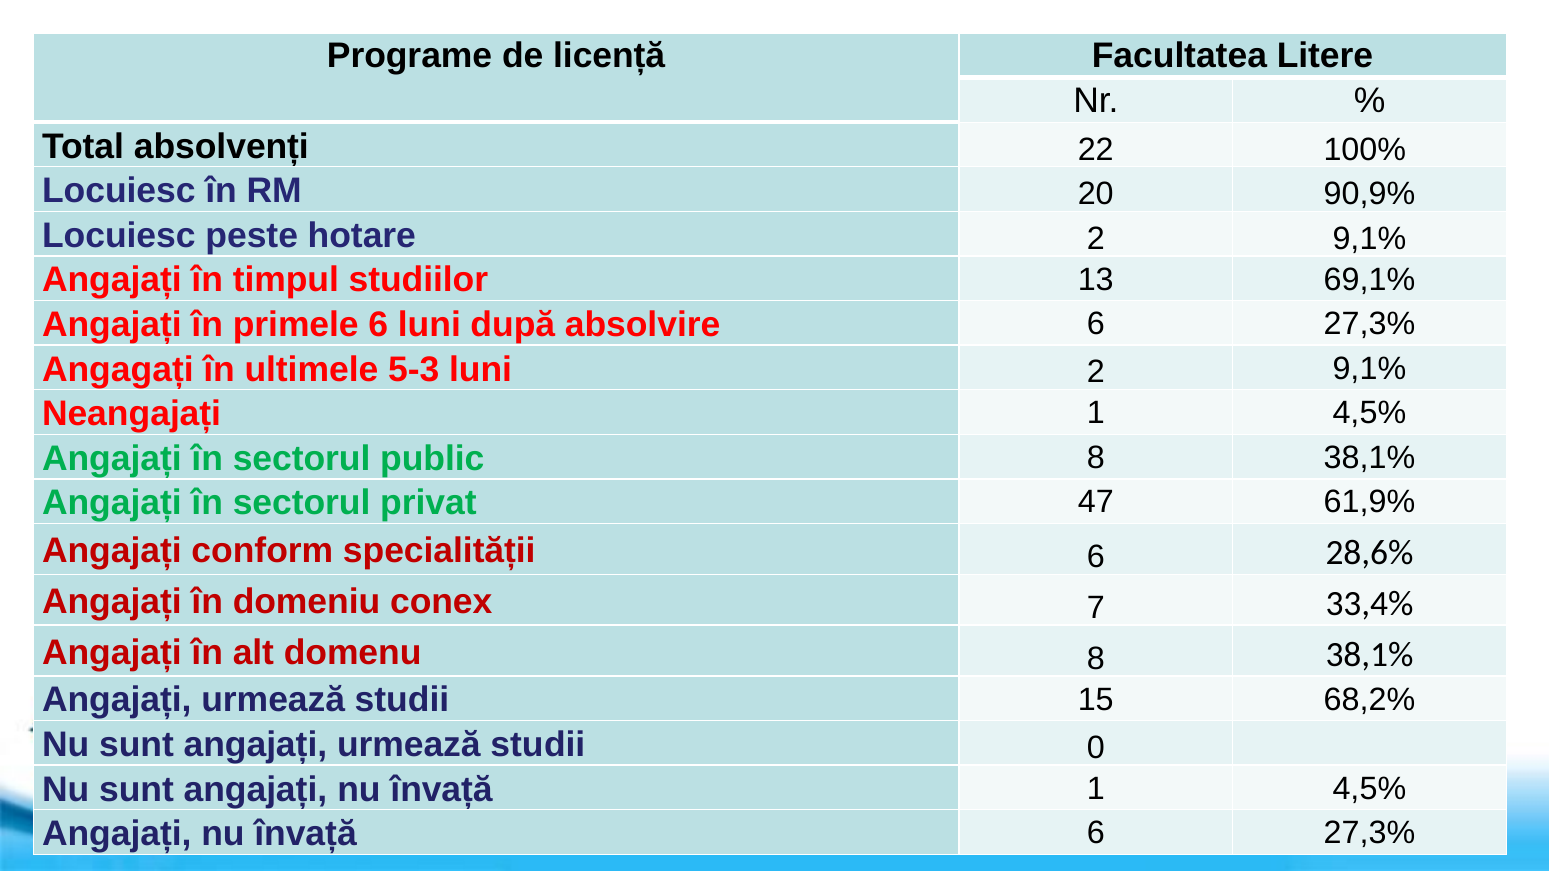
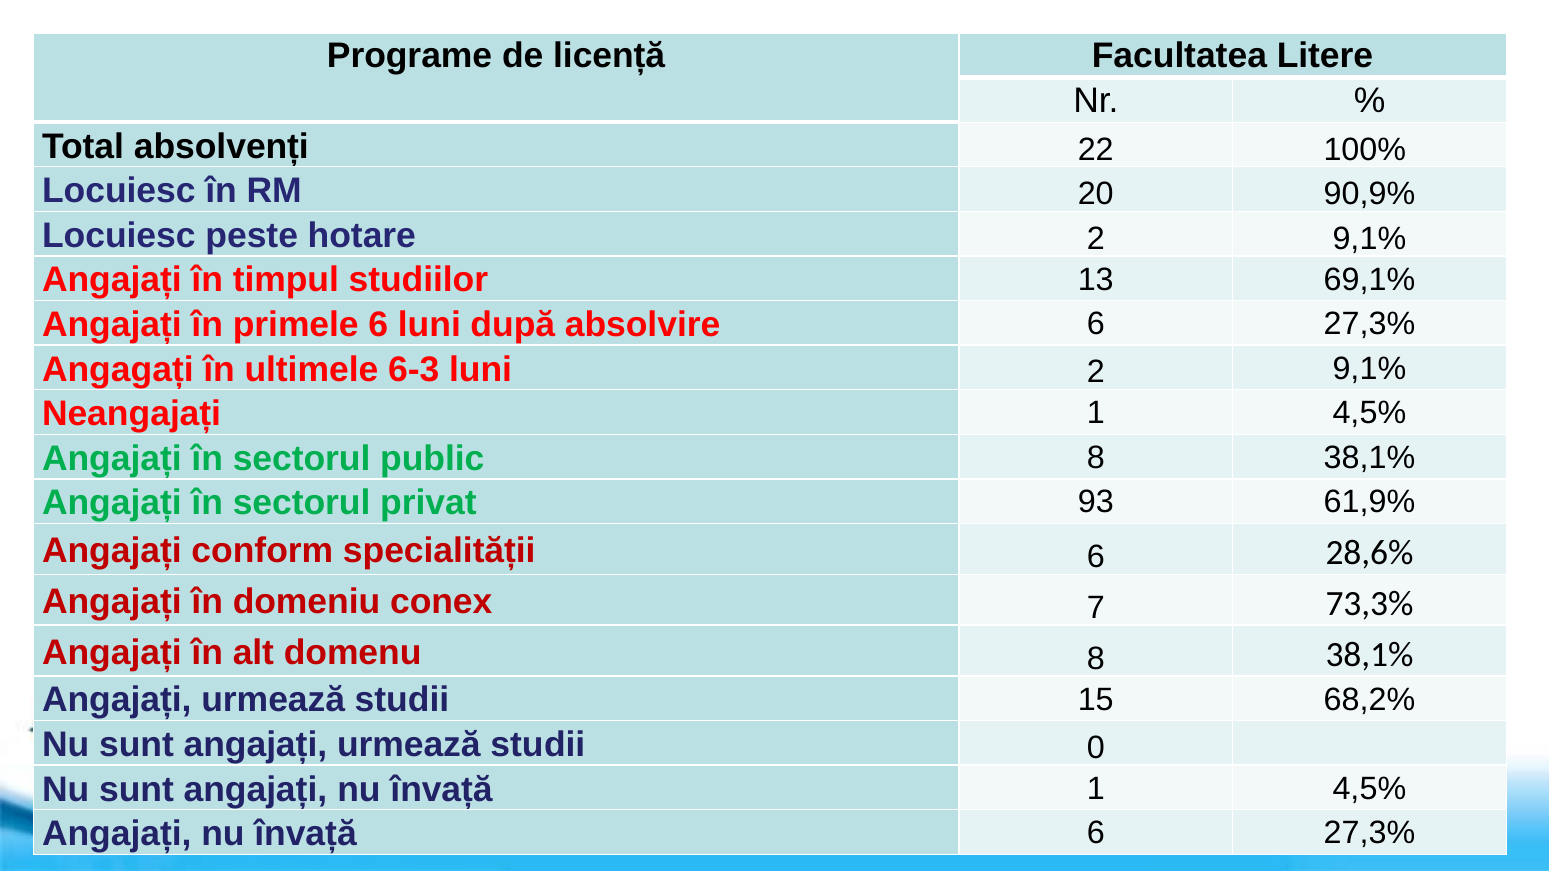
5-3: 5-3 -> 6-3
47: 47 -> 93
33,4%: 33,4% -> 73,3%
